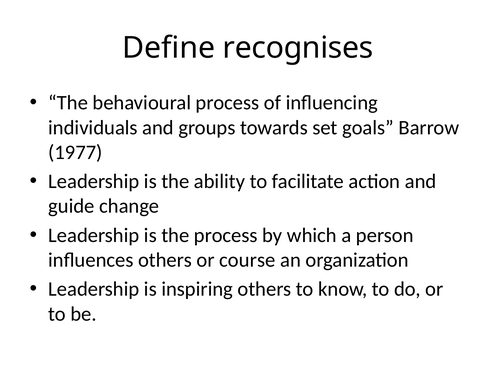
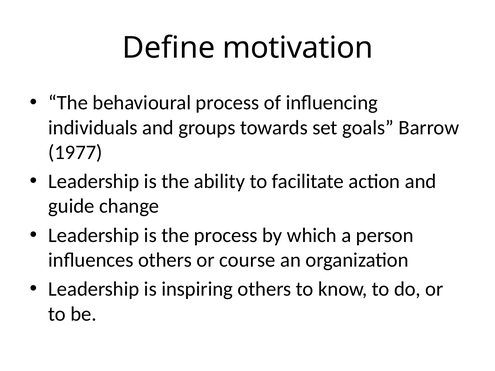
recognises: recognises -> motivation
